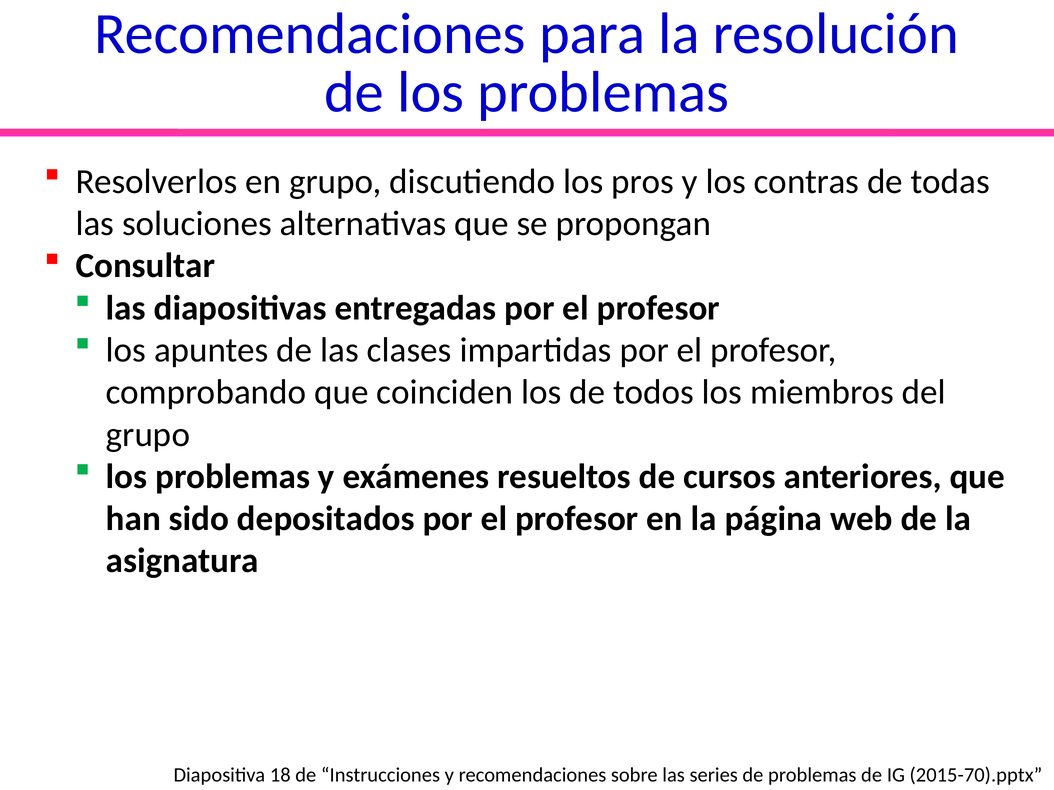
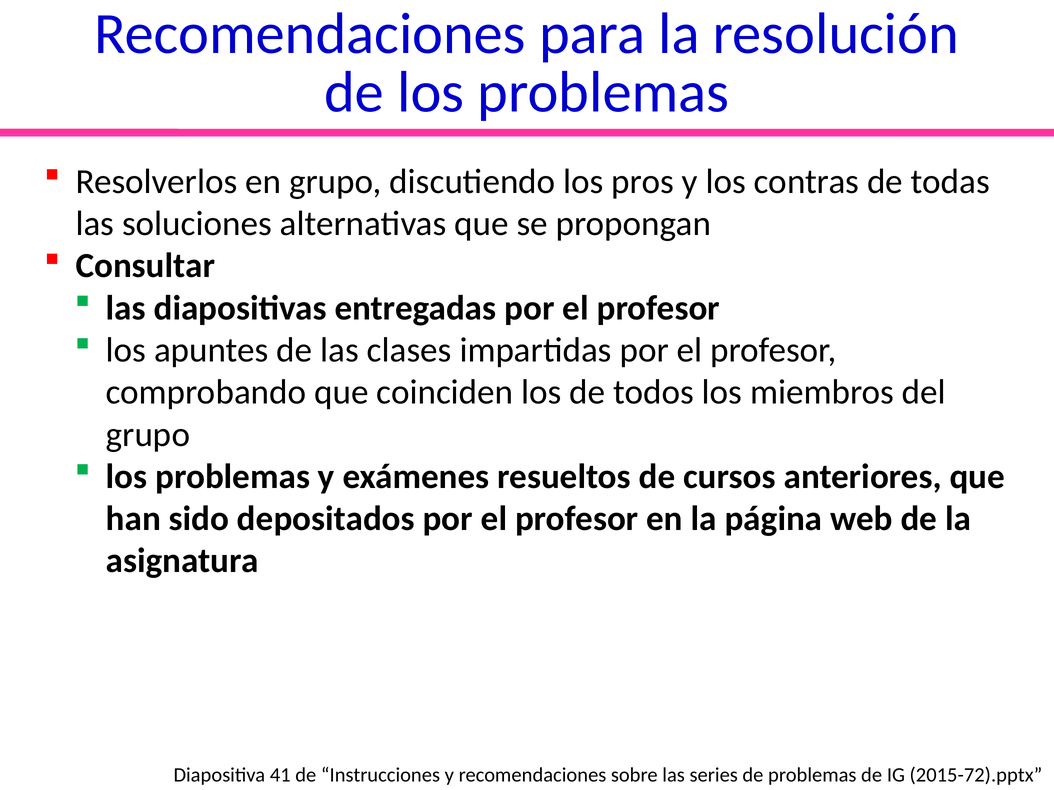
18: 18 -> 41
2015-70).pptx: 2015-70).pptx -> 2015-72).pptx
